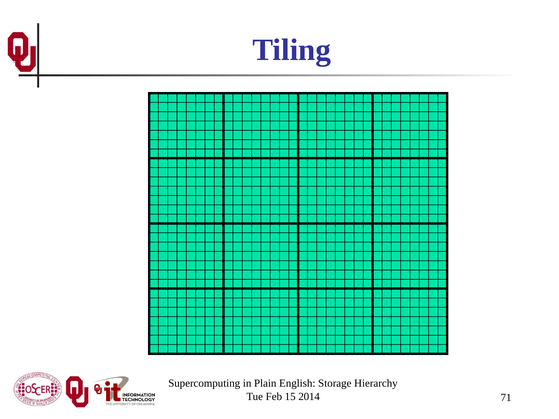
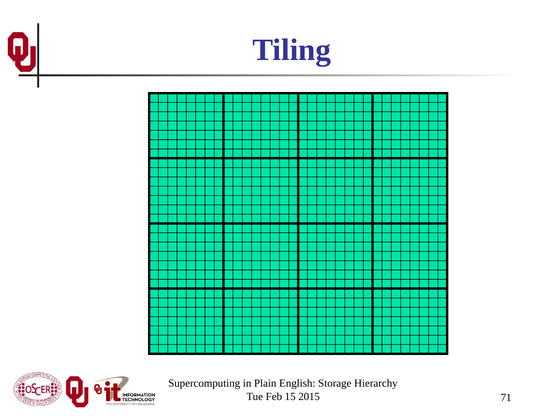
2014: 2014 -> 2015
